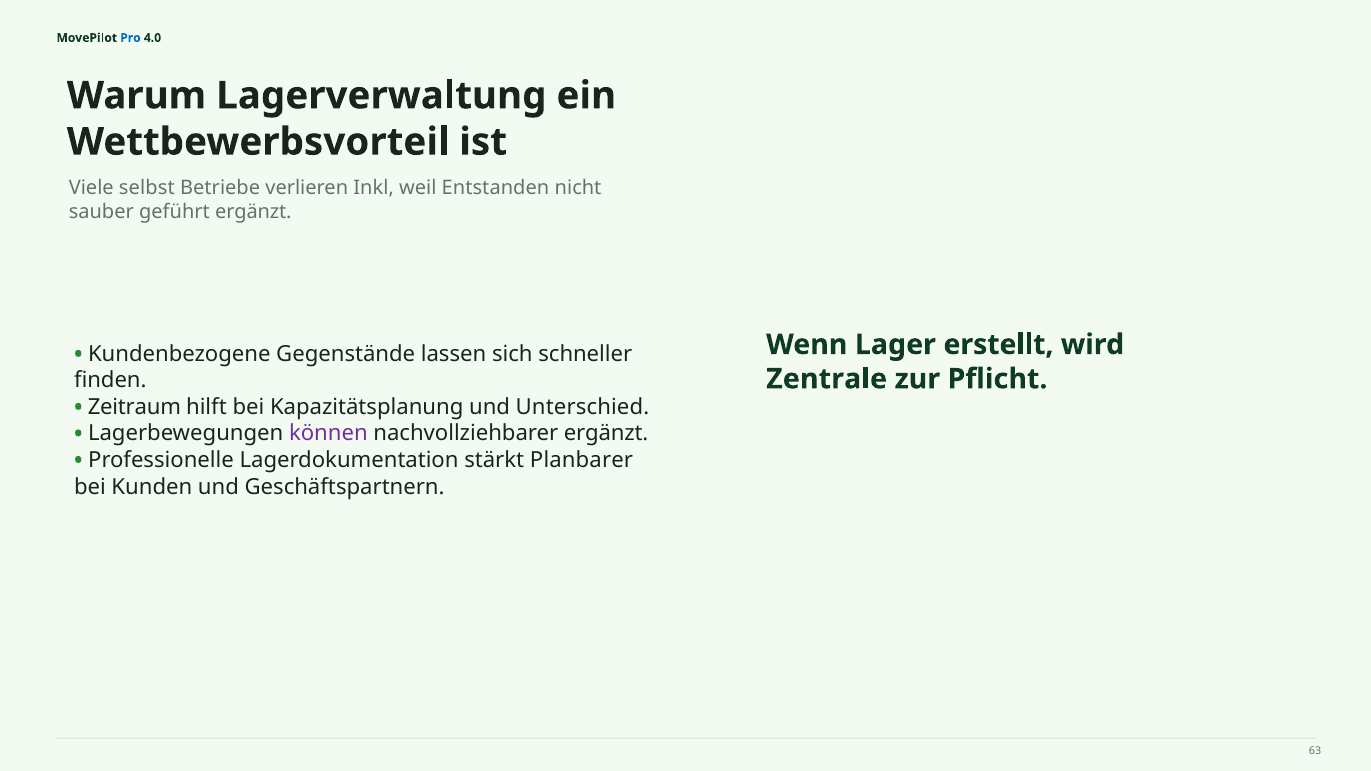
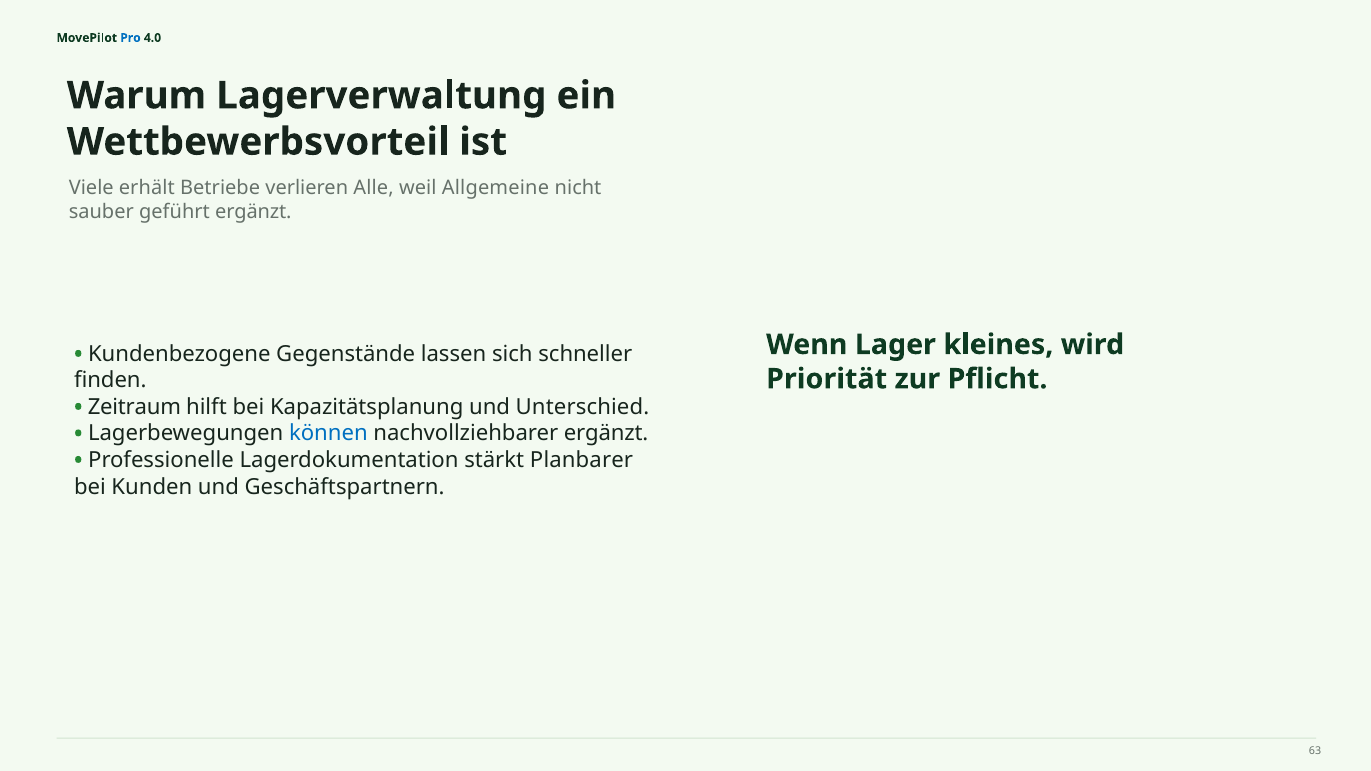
selbst: selbst -> erhält
Inkl: Inkl -> Alle
Entstanden: Entstanden -> Allgemeine
erstellt: erstellt -> kleines
Zentrale: Zentrale -> Priorität
können colour: purple -> blue
